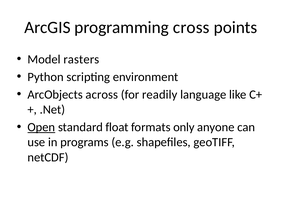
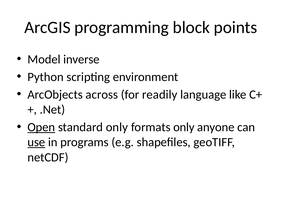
cross: cross -> block
rasters: rasters -> inverse
standard float: float -> only
use underline: none -> present
